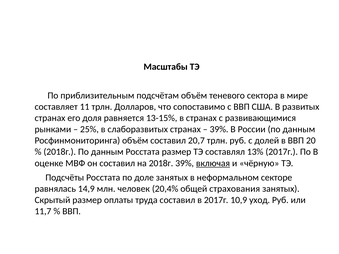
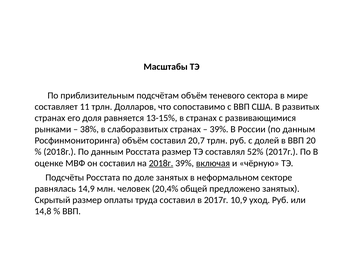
25%: 25% -> 38%
13%: 13% -> 52%
2018г at (161, 163) underline: none -> present
страхования: страхования -> предложено
11,7: 11,7 -> 14,8
